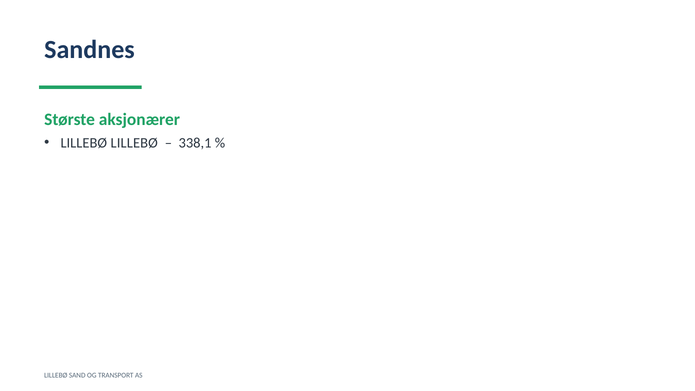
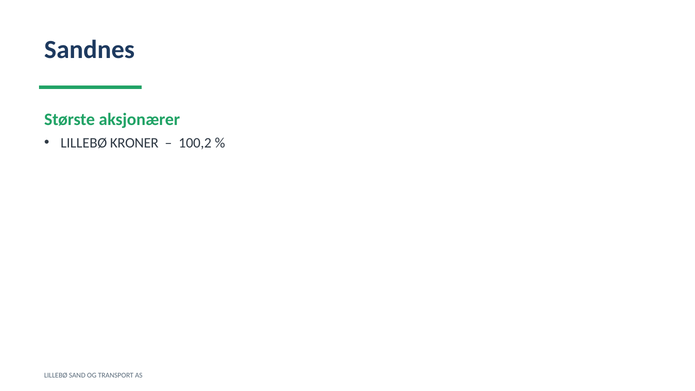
LILLEBØ LILLEBØ: LILLEBØ -> KRONER
338,1: 338,1 -> 100,2
